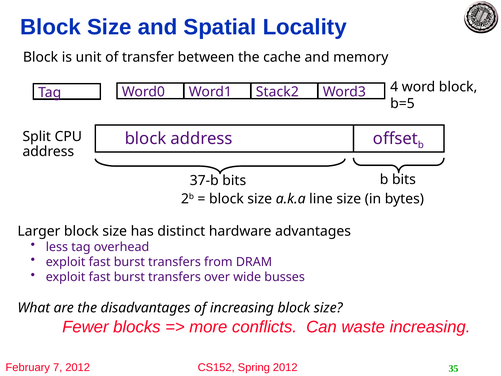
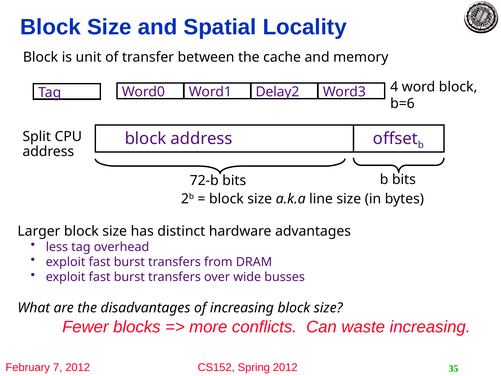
Stack2: Stack2 -> Delay2
b=5: b=5 -> b=6
37-b: 37-b -> 72-b
